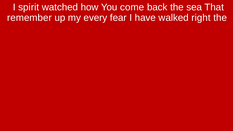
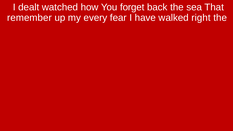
spirit: spirit -> dealt
come: come -> forget
